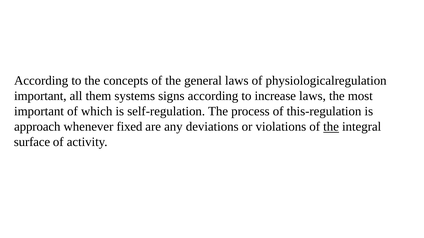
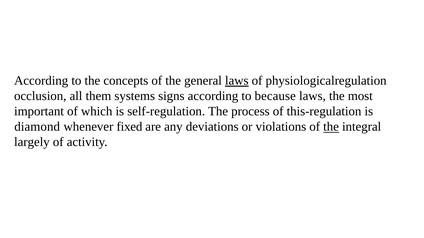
laws at (237, 81) underline: none -> present
important at (40, 96): important -> occlusion
increase: increase -> because
approach: approach -> diamond
surface: surface -> largely
